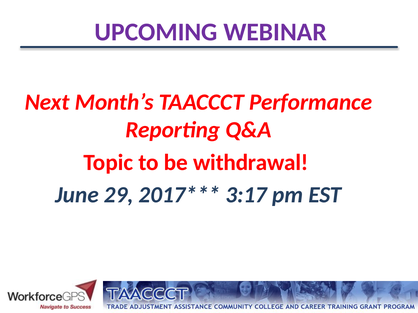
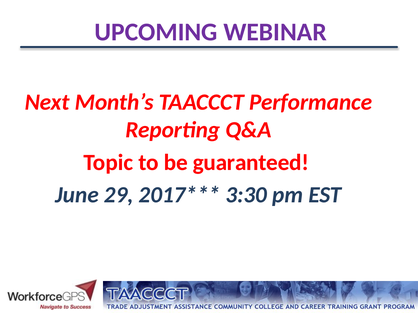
withdrawal: withdrawal -> guaranteed
3:17: 3:17 -> 3:30
